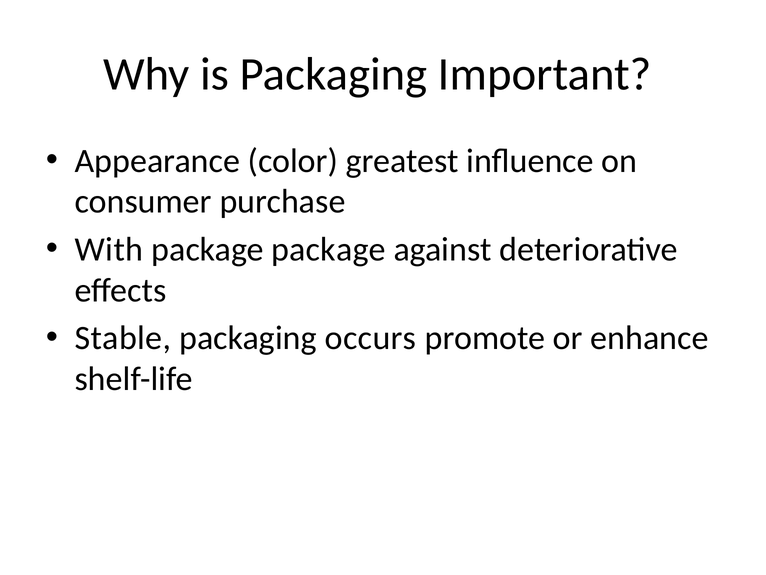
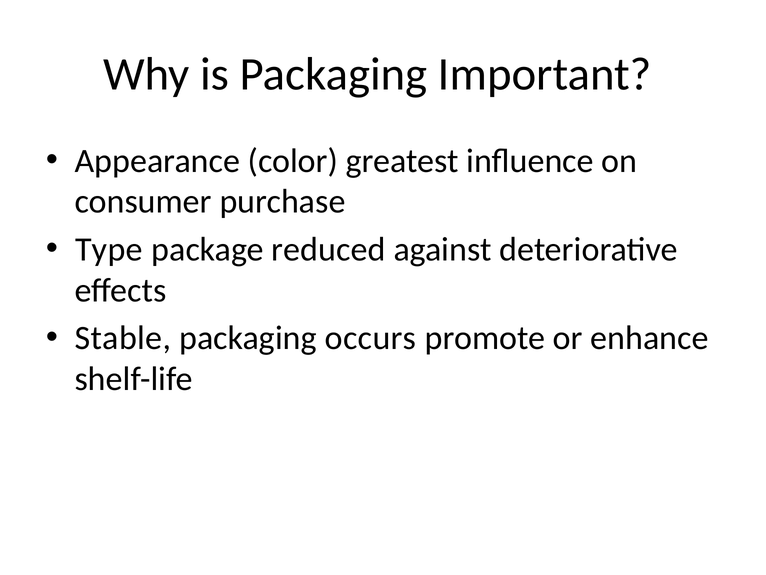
With: With -> Type
package package: package -> reduced
